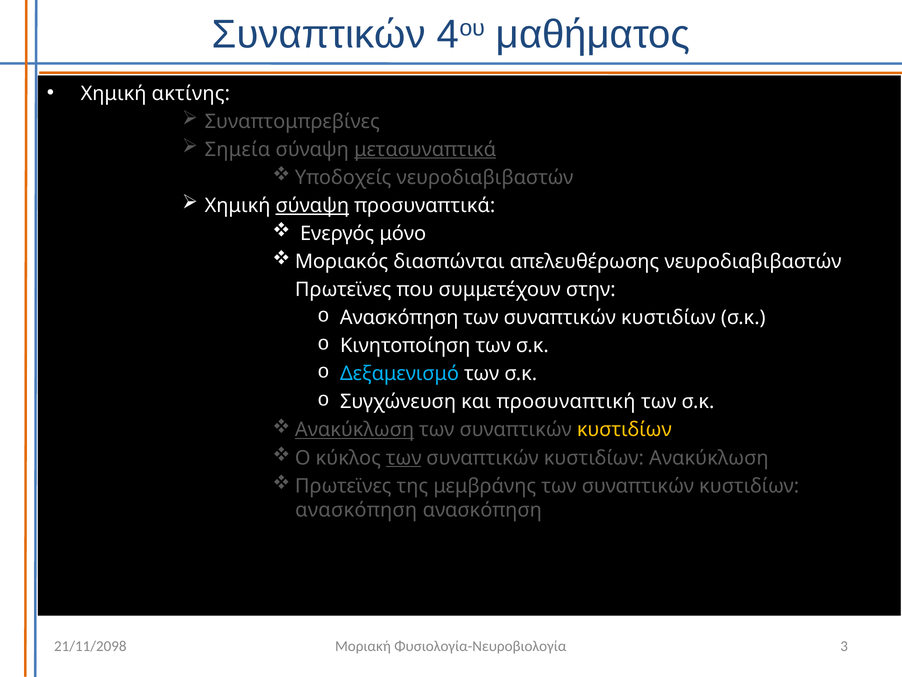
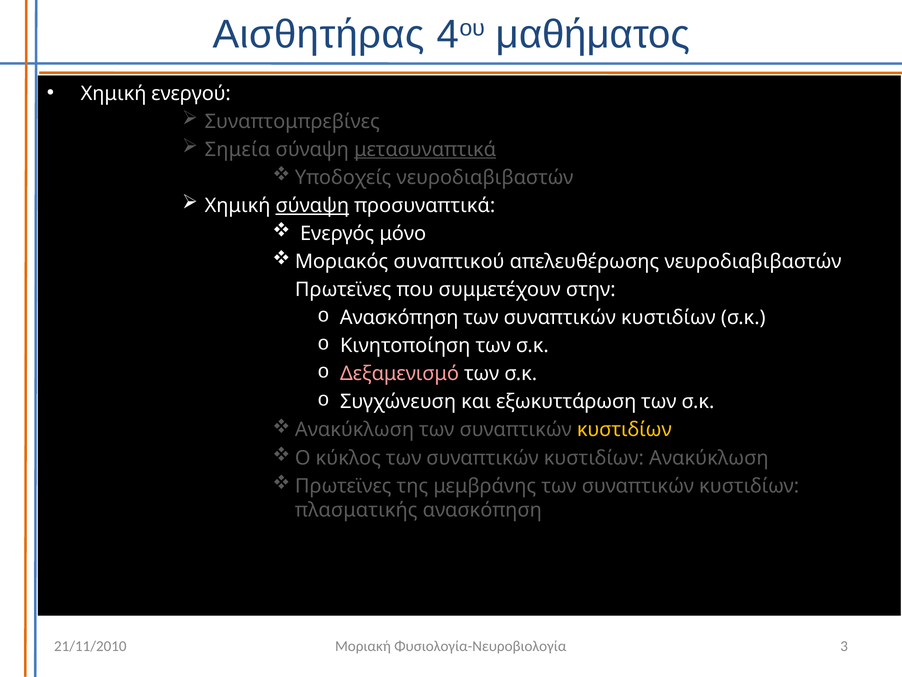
Συναπτικών at (319, 34): Συναπτικών -> Αισθητήρας
ακτίνης: ακτίνης -> ενεργού
διασπώνται: διασπώνται -> συναπτικού
Δεξαμενισμό colour: light blue -> pink
προσυναπτική: προσυναπτική -> εξωκυττάρωση
Ανακύκλωση at (354, 430) underline: present -> none
των at (404, 458) underline: present -> none
ανασκόπηση at (356, 510): ανασκόπηση -> πλασματικής
21/11/2098: 21/11/2098 -> 21/11/2010
